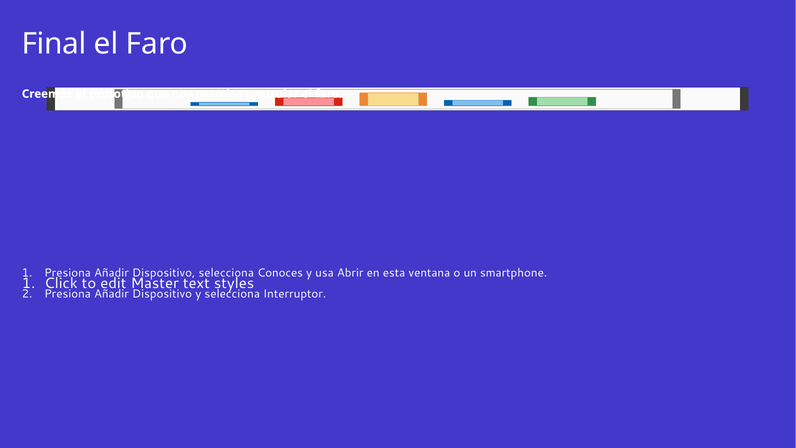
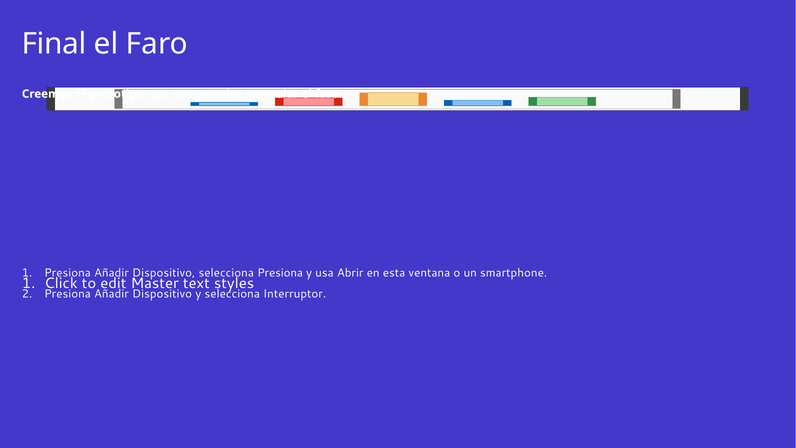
selecciona Conoces: Conoces -> Presiona
